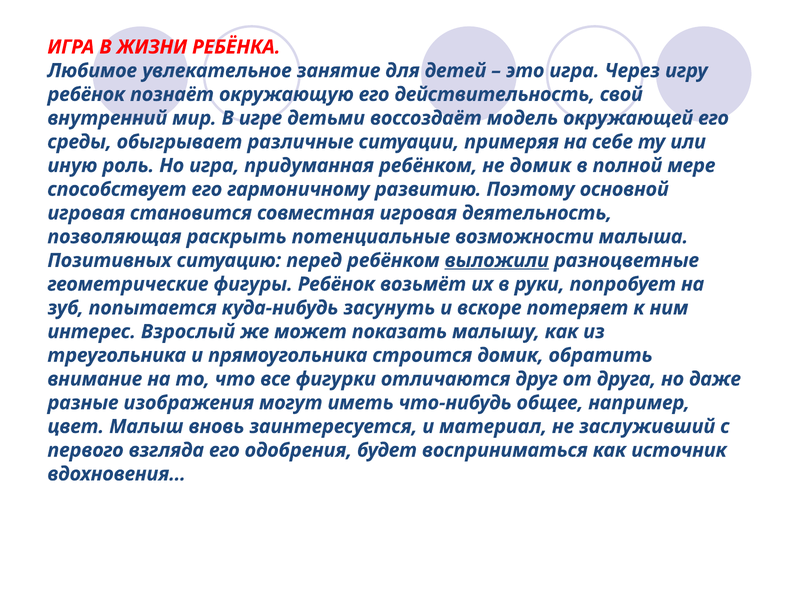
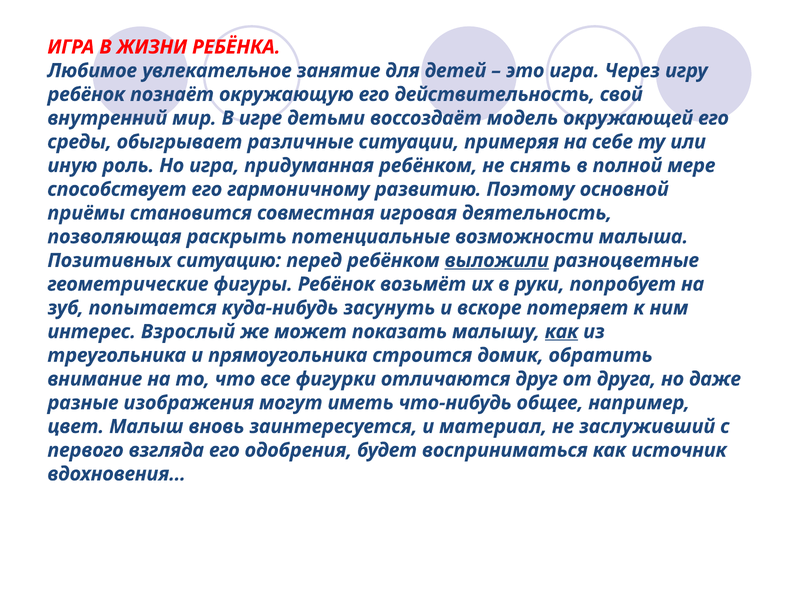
не домик: домик -> снять
игровая at (86, 213): игровая -> приёмы
как at (562, 332) underline: none -> present
